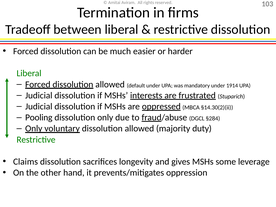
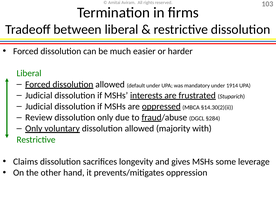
Pooling: Pooling -> Review
duty: duty -> with
